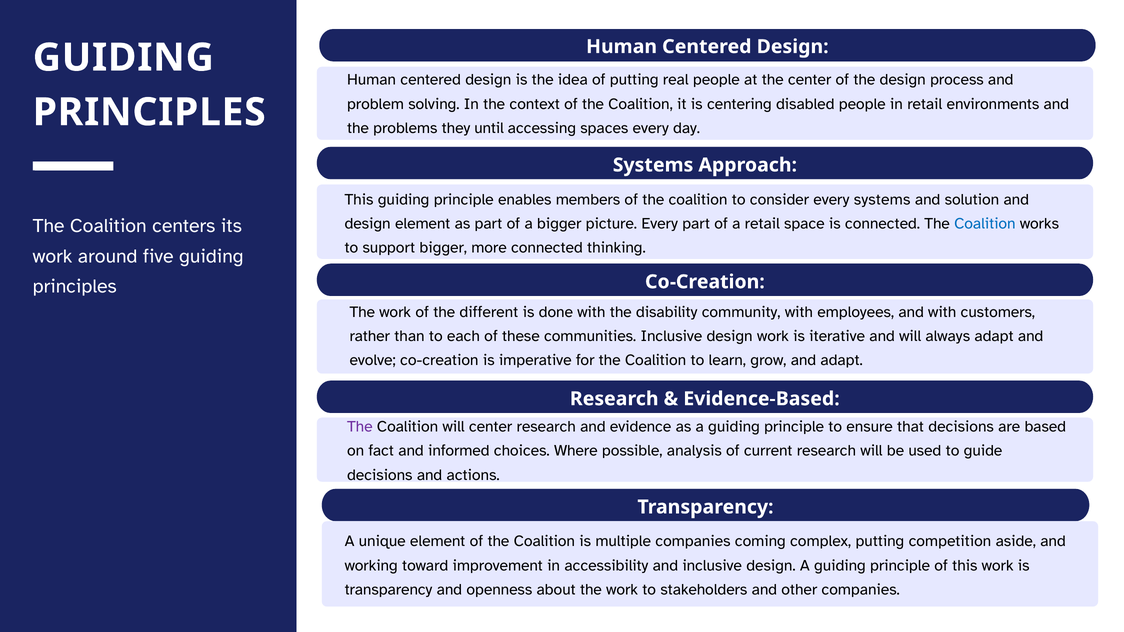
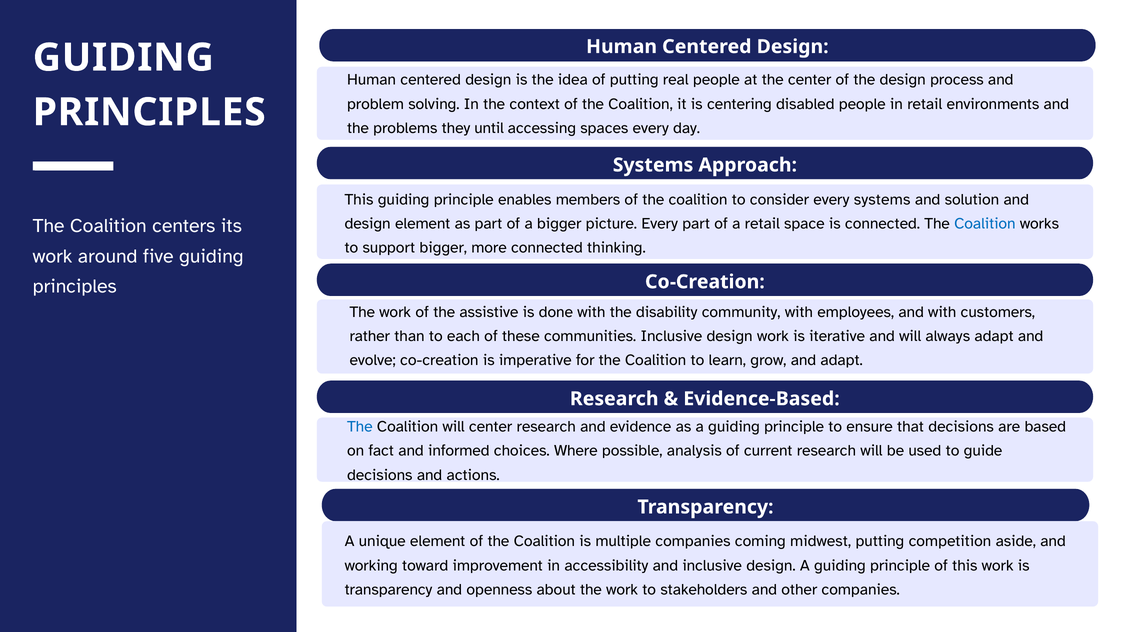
different: different -> assistive
The at (360, 427) colour: purple -> blue
complex: complex -> midwest
